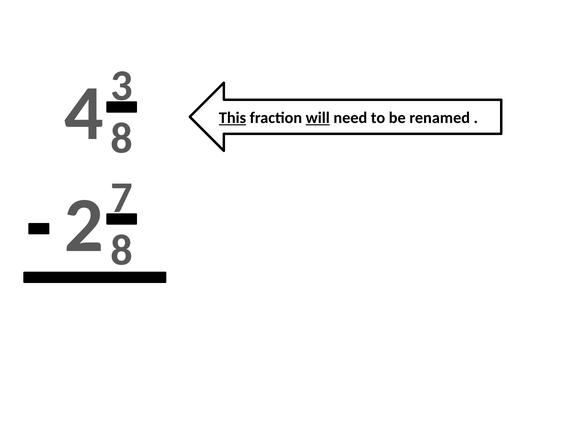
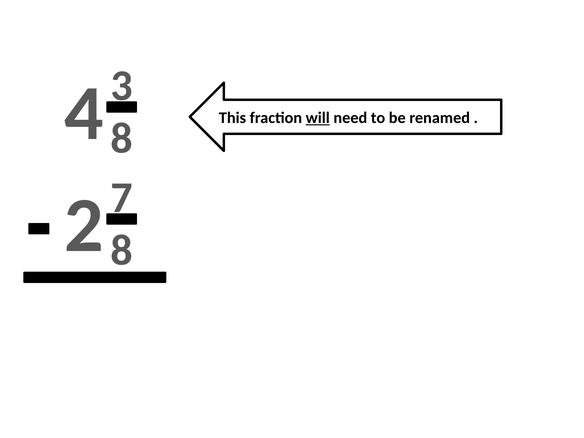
This underline: present -> none
